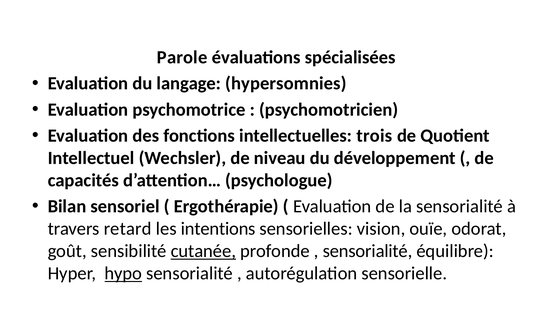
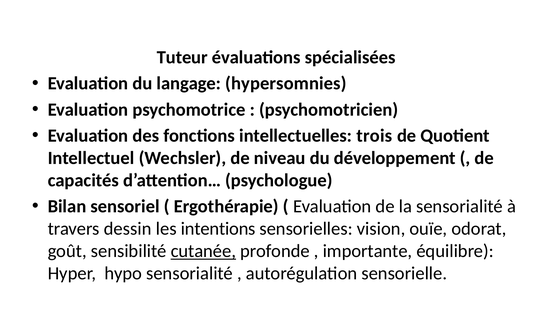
Parole: Parole -> Tuteur
retard: retard -> dessin
sensorialité at (368, 251): sensorialité -> importante
hypo underline: present -> none
